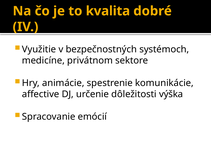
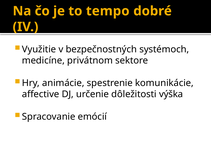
kvalita: kvalita -> tempo
